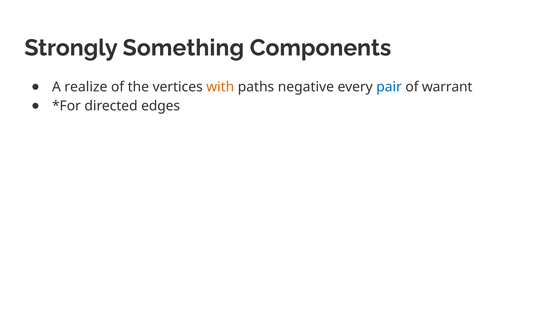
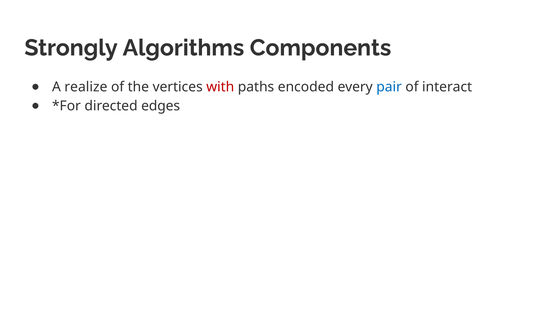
Something: Something -> Algorithms
with colour: orange -> red
negative: negative -> encoded
warrant: warrant -> interact
